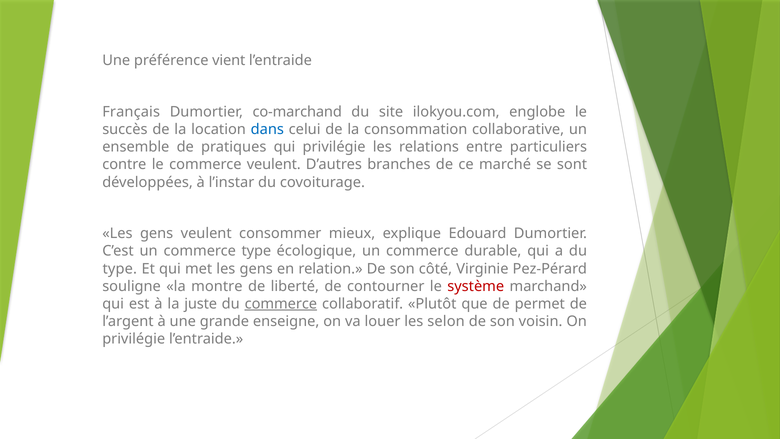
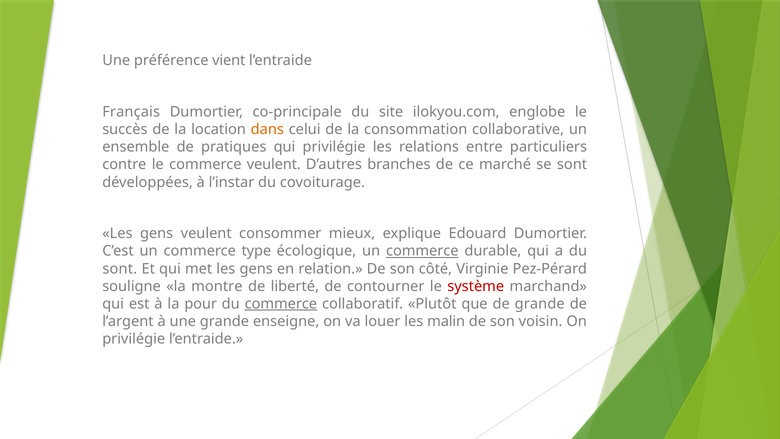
co-marchand: co-marchand -> co-principale
dans colour: blue -> orange
commerce at (422, 251) underline: none -> present
type at (120, 269): type -> sont
juste: juste -> pour
de permet: permet -> grande
selon: selon -> malin
